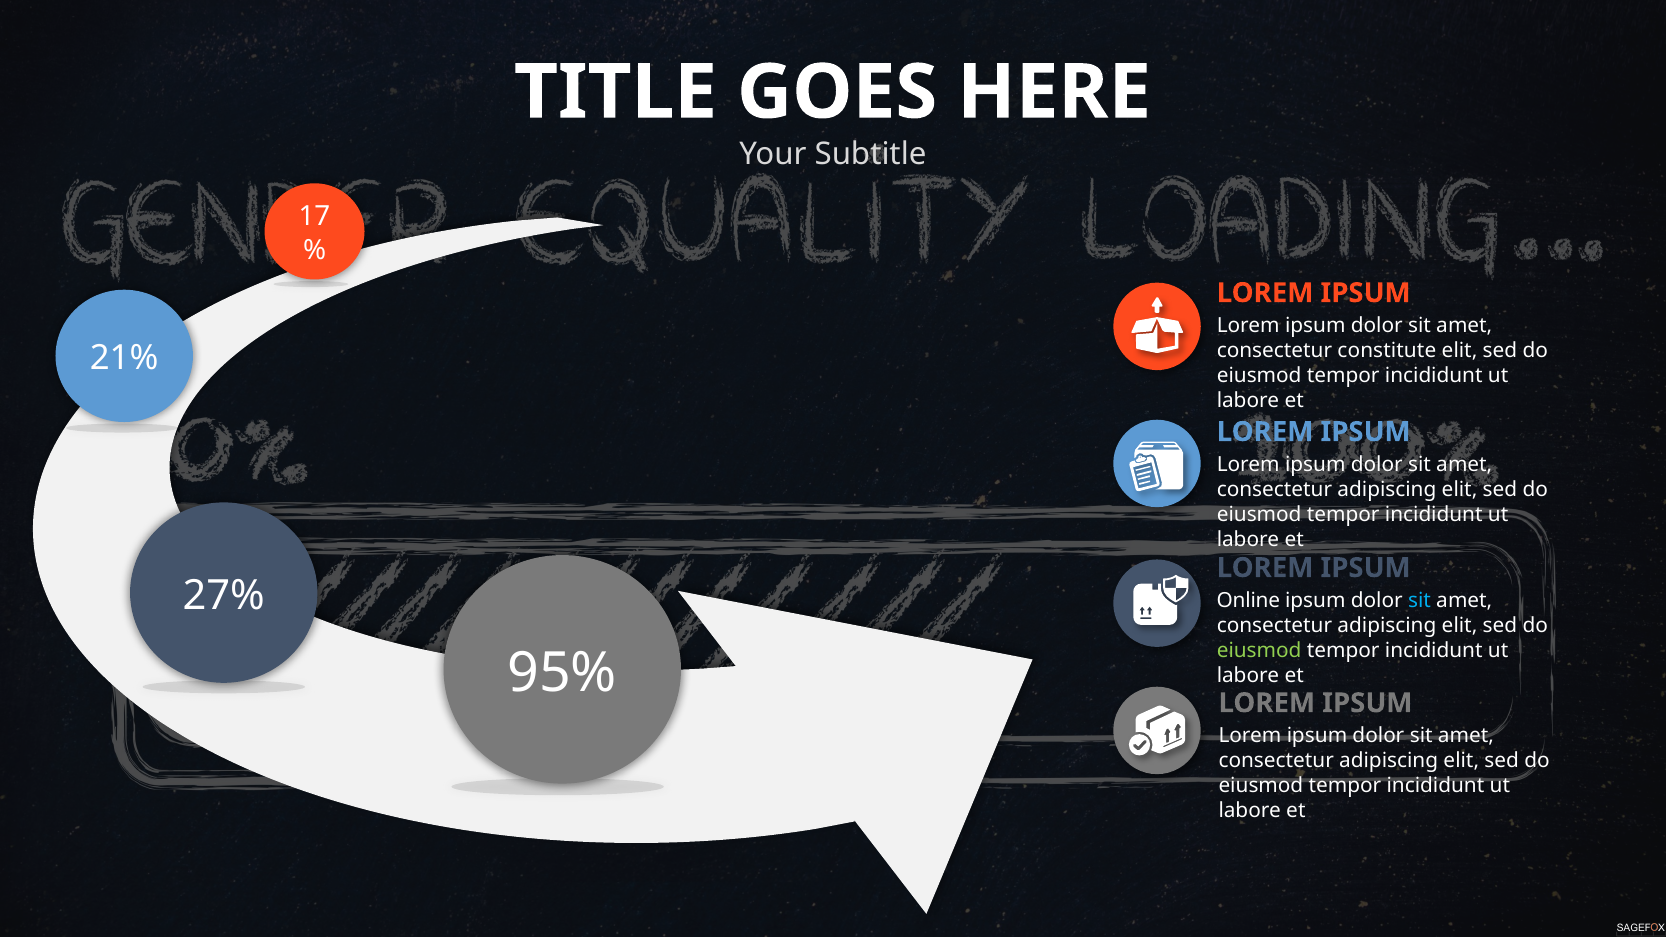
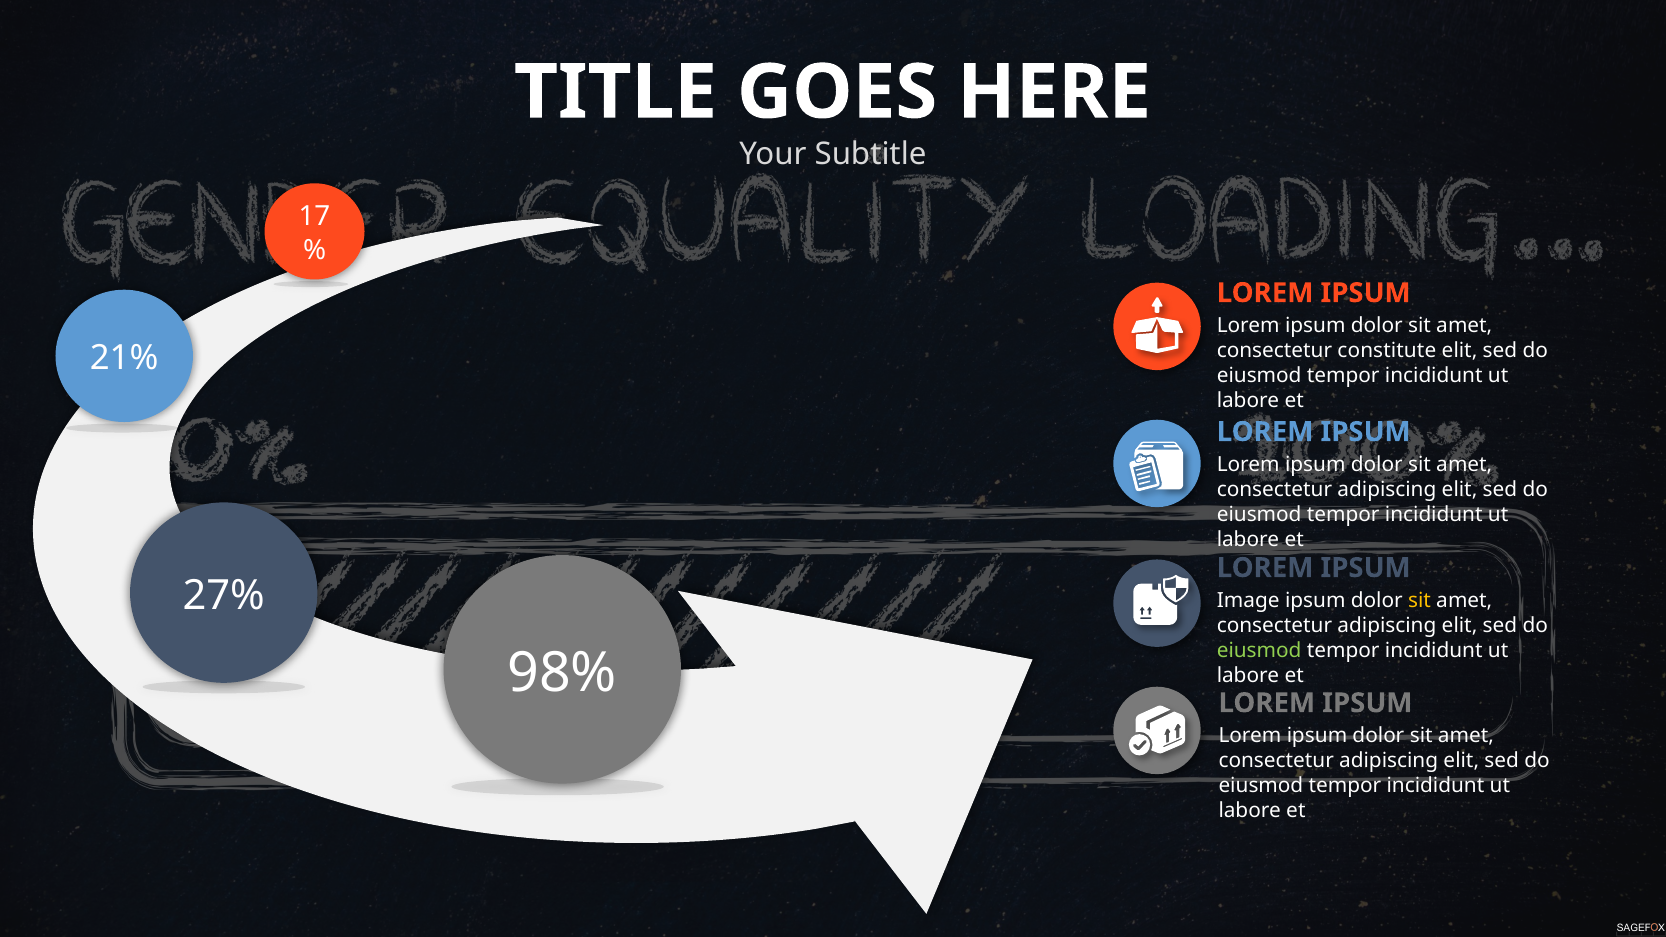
Online: Online -> Image
sit at (1420, 601) colour: light blue -> yellow
95%: 95% -> 98%
